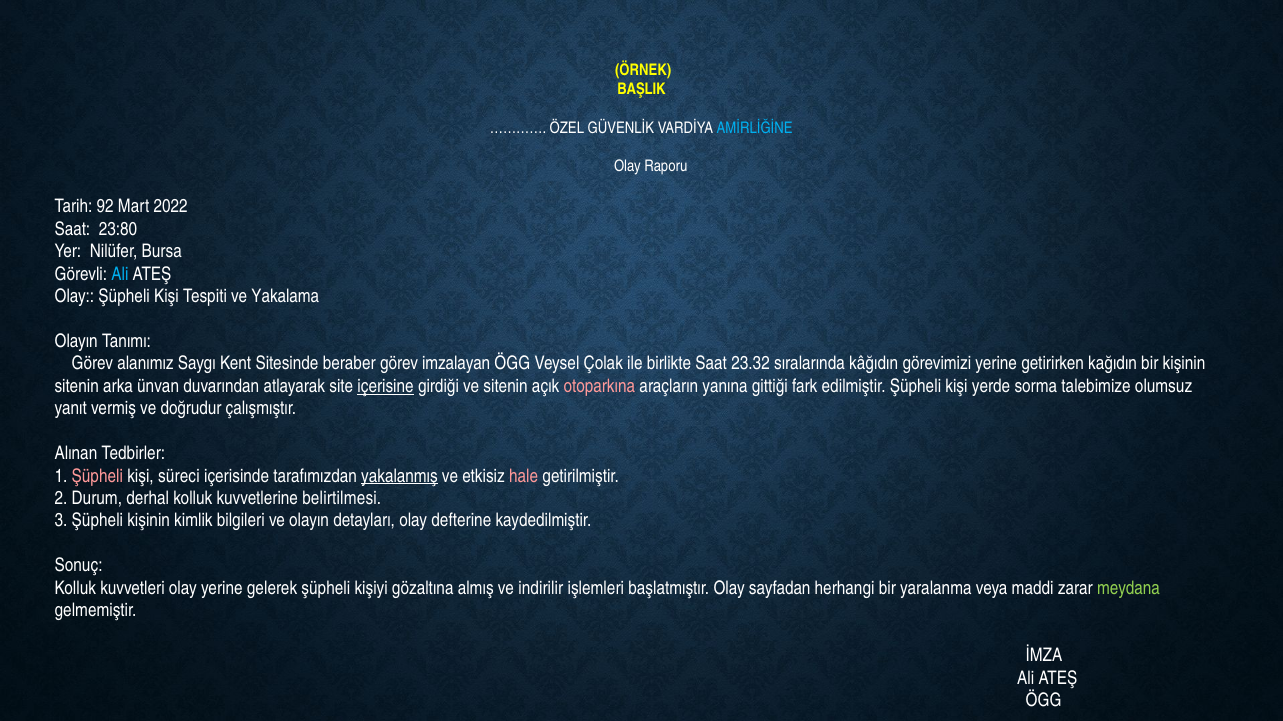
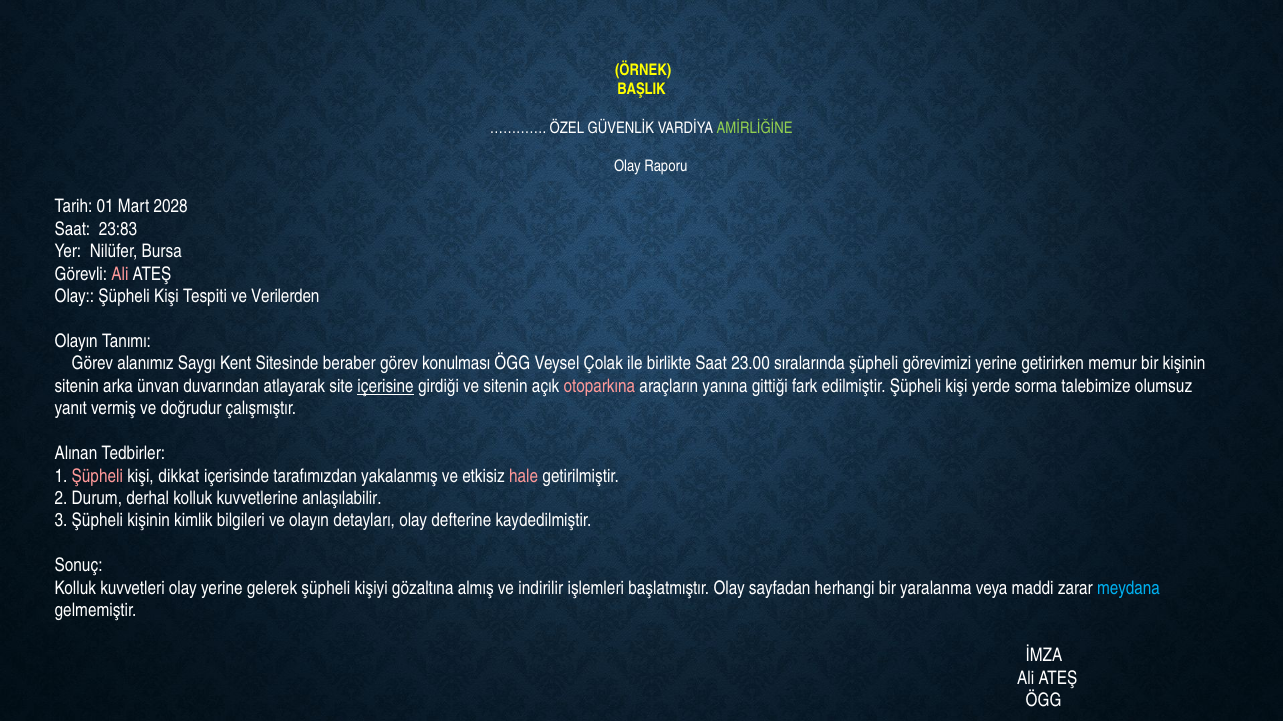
AMİRLİĞİNE colour: light blue -> light green
92: 92 -> 01
2022: 2022 -> 2028
23:80: 23:80 -> 23:83
Ali at (120, 274) colour: light blue -> pink
Yakalama: Yakalama -> Verilerden
imzalayan: imzalayan -> konulması
23.32: 23.32 -> 23.00
sıralarında kâğıdın: kâğıdın -> şüpheli
kağıdın: kağıdın -> memur
süreci: süreci -> dikkat
yakalanmış underline: present -> none
belirtilmesi: belirtilmesi -> anlaşılabilir
meydana colour: light green -> light blue
